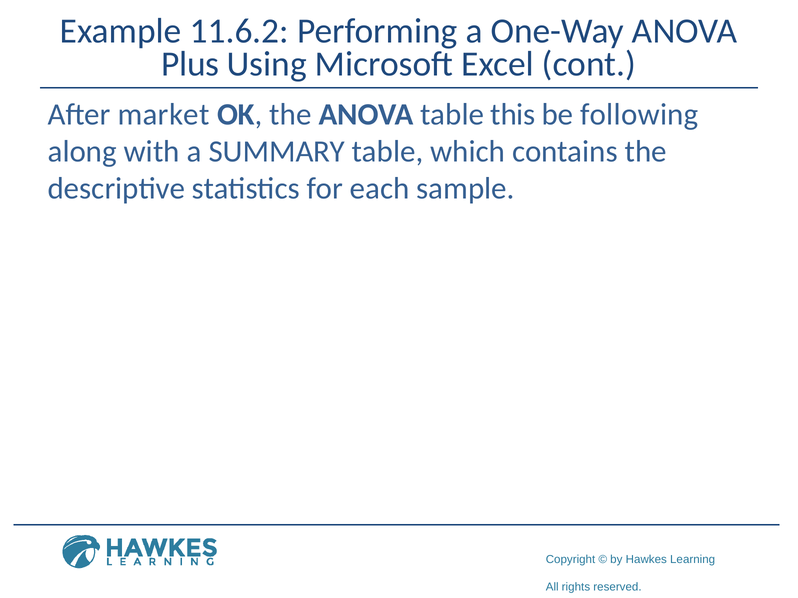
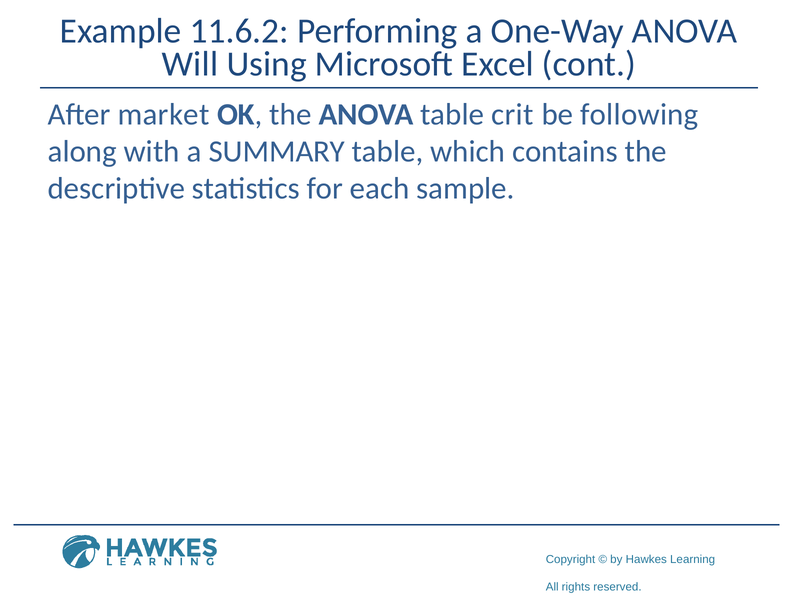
Plus: Plus -> Will
this: this -> crit
